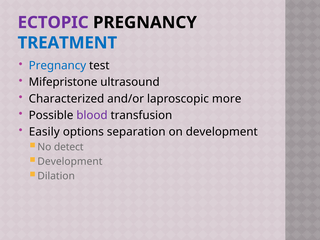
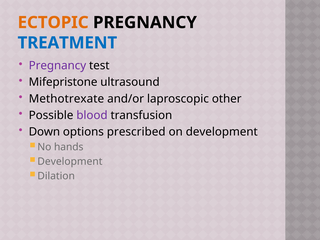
ECTOPIC colour: purple -> orange
Pregnancy at (57, 66) colour: blue -> purple
Characterized: Characterized -> Methotrexate
more: more -> other
Easily: Easily -> Down
separation: separation -> prescribed
detect: detect -> hands
